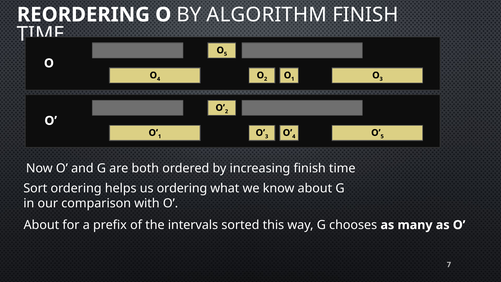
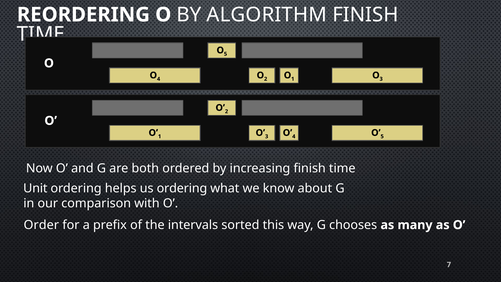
Sort: Sort -> Unit
About at (41, 225): About -> Order
